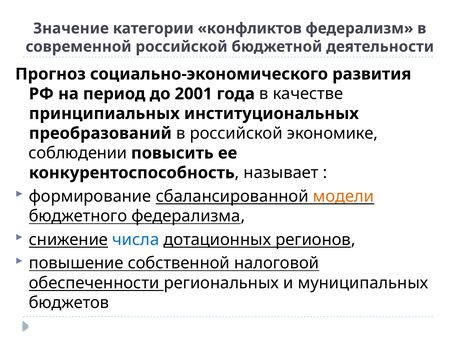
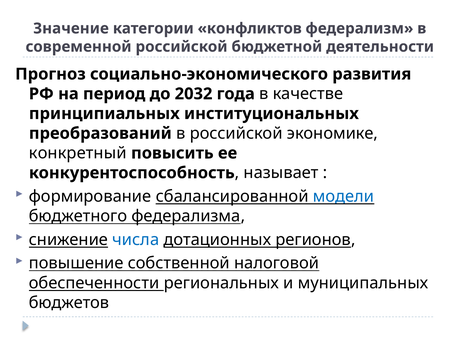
2001: 2001 -> 2032
соблюдении: соблюдении -> конкретный
модели colour: orange -> blue
